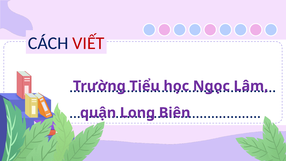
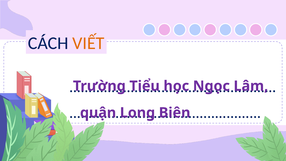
VIẾT colour: red -> orange
